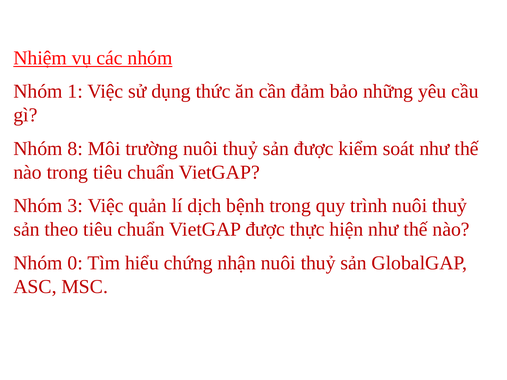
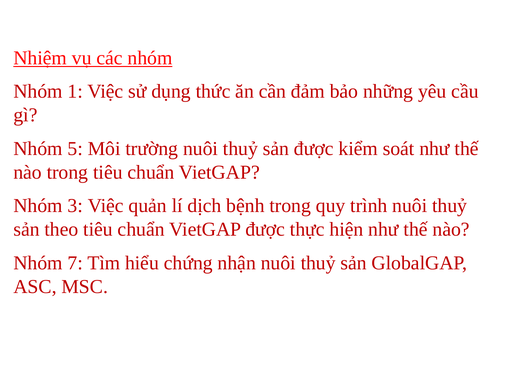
8: 8 -> 5
0: 0 -> 7
